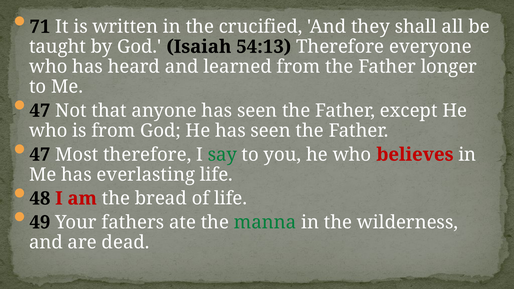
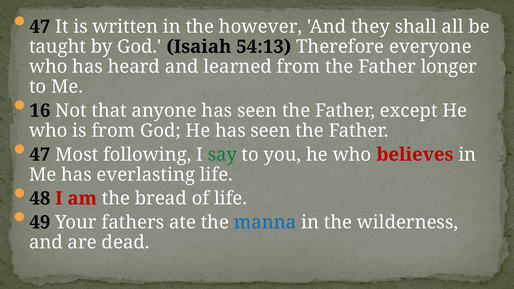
71 at (40, 27): 71 -> 47
crucified: crucified -> however
47 at (40, 111): 47 -> 16
Most therefore: therefore -> following
manna colour: green -> blue
